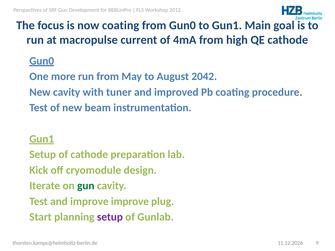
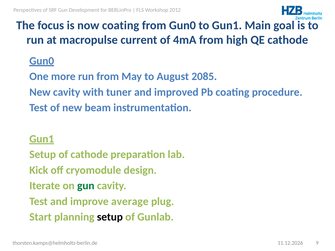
2042: 2042 -> 2085
improve improve: improve -> average
setup at (110, 217) colour: purple -> black
